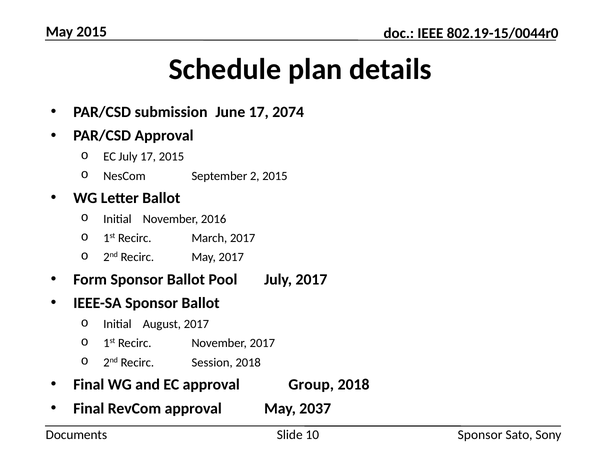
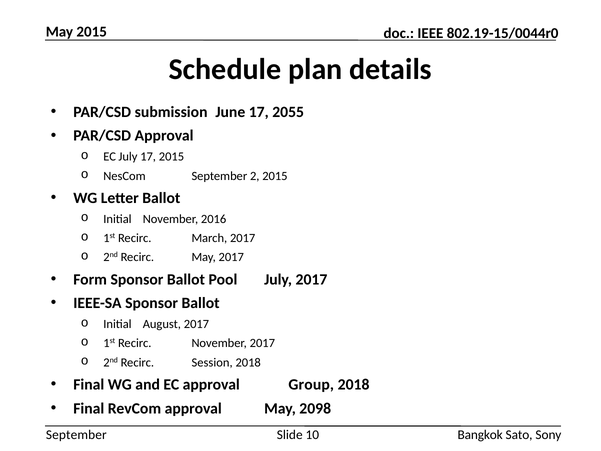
2074: 2074 -> 2055
2037: 2037 -> 2098
Documents at (76, 435): Documents -> September
Sponsor at (480, 435): Sponsor -> Bangkok
